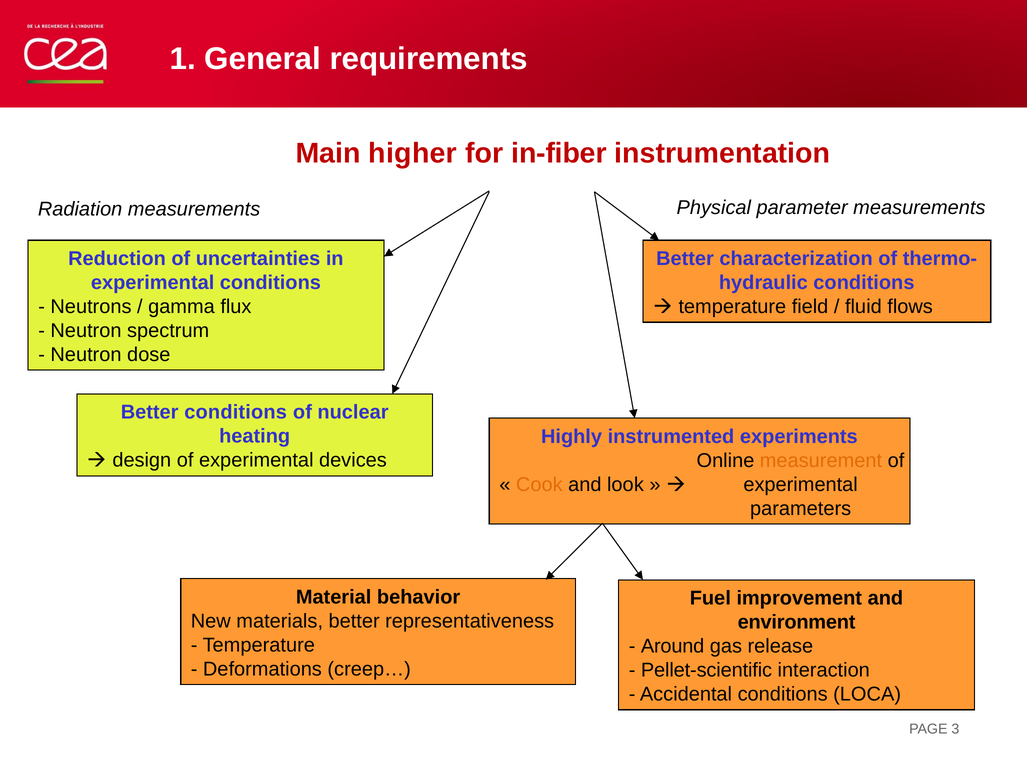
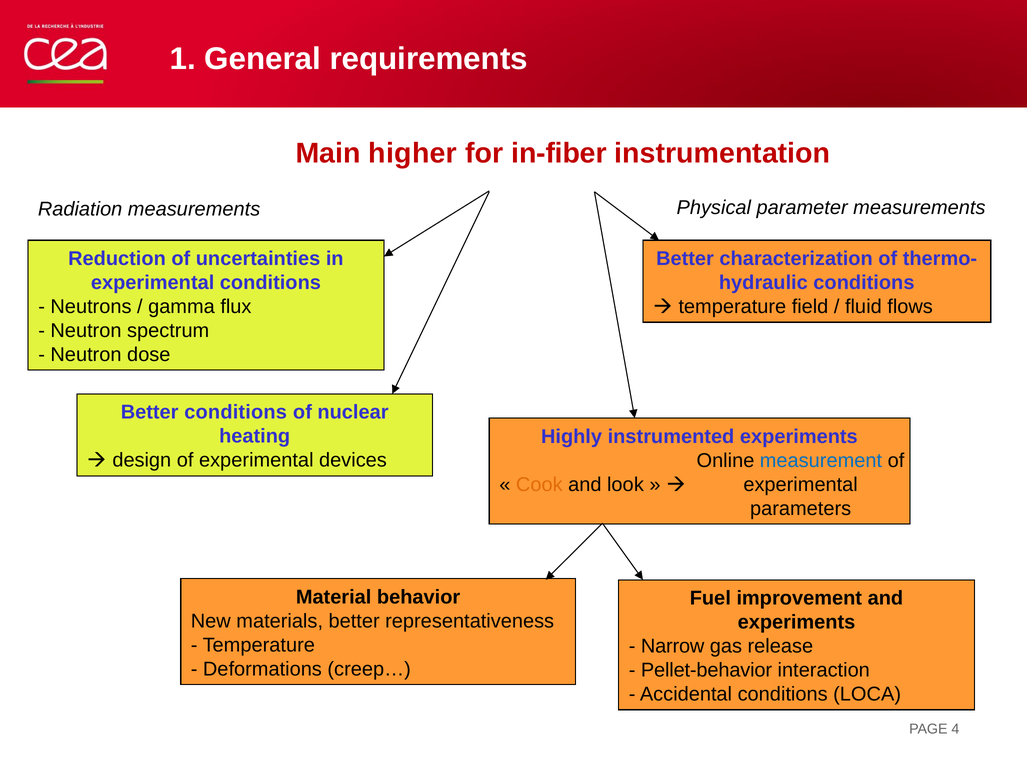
measurement colour: orange -> blue
environment at (797, 622): environment -> experiments
Around: Around -> Narrow
Pellet-scientific: Pellet-scientific -> Pellet-behavior
3: 3 -> 4
